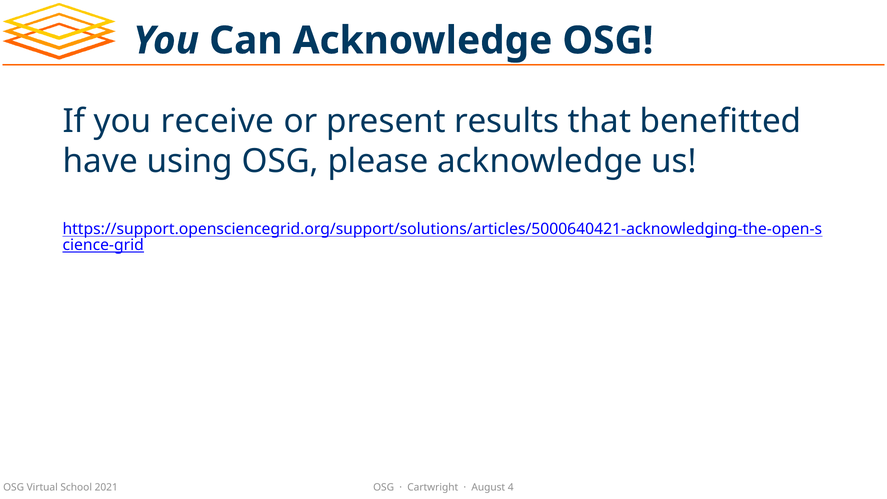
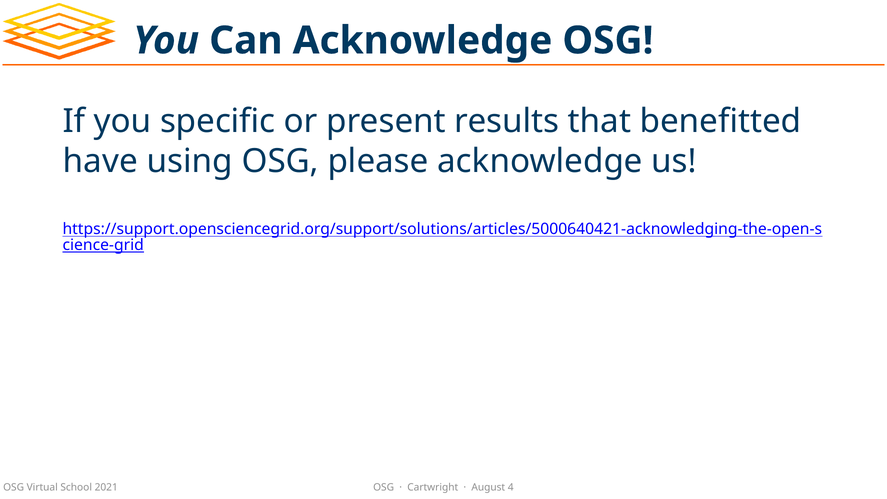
receive: receive -> specific
